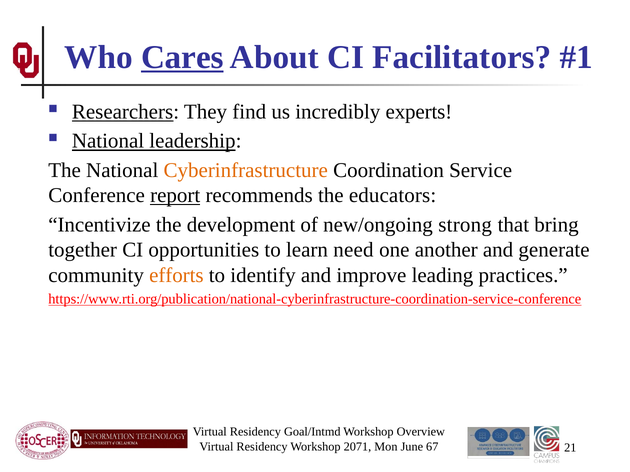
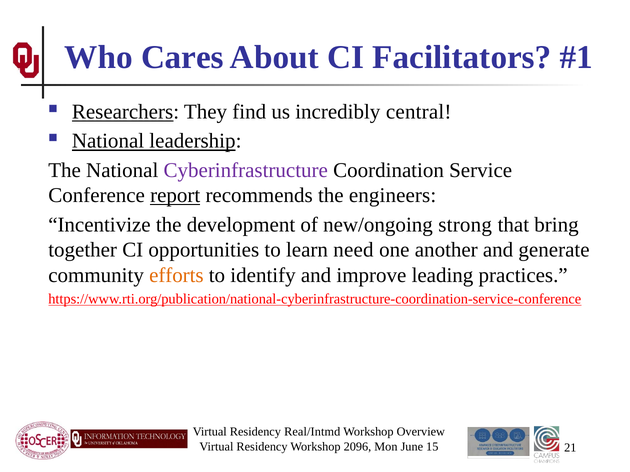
Cares underline: present -> none
experts: experts -> central
Cyberinfrastructure colour: orange -> purple
educators: educators -> engineers
Goal/Intmd: Goal/Intmd -> Real/Intmd
2071: 2071 -> 2096
67: 67 -> 15
